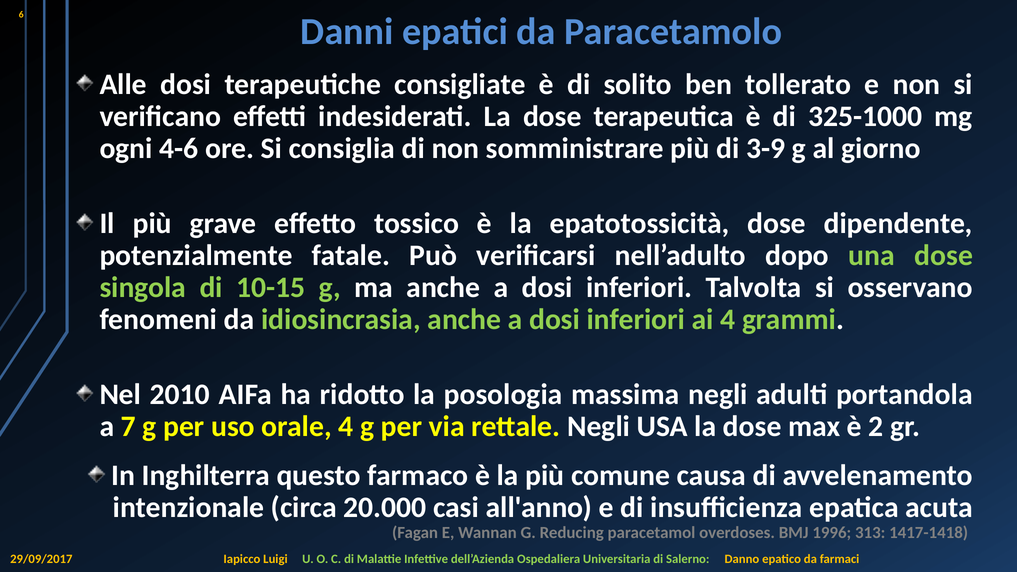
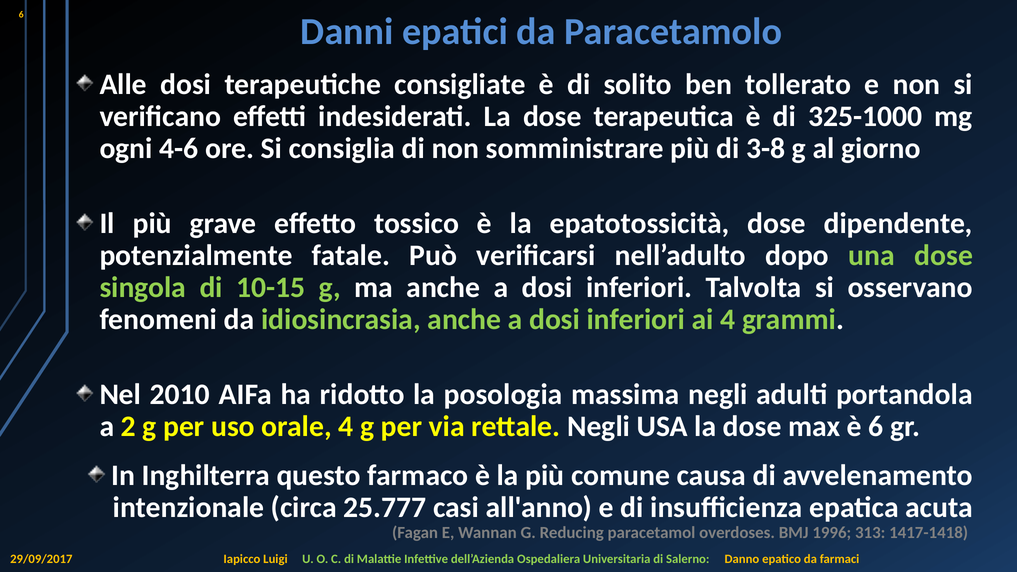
3-9: 3-9 -> 3-8
7: 7 -> 2
è 2: 2 -> 6
20.000: 20.000 -> 25.777
